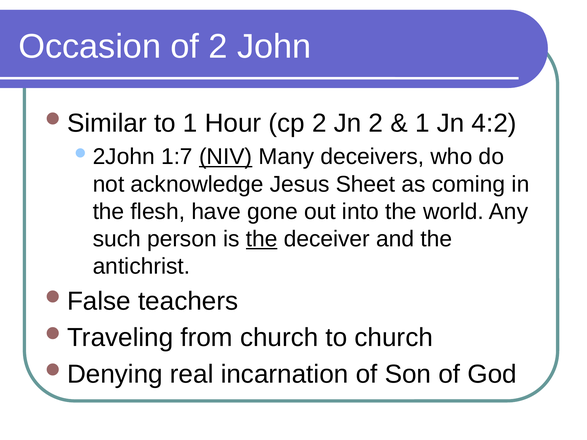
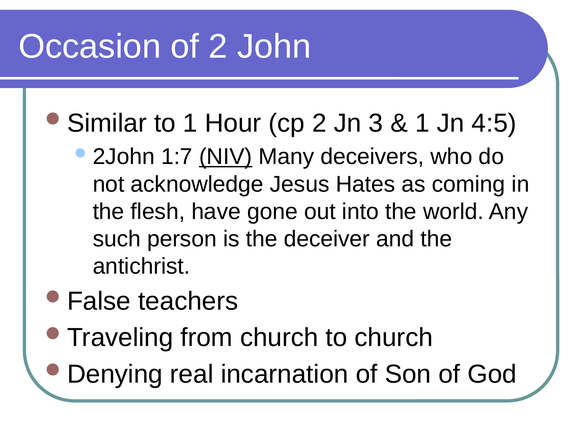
Jn 2: 2 -> 3
4:2: 4:2 -> 4:5
Sheet: Sheet -> Hates
the at (262, 239) underline: present -> none
